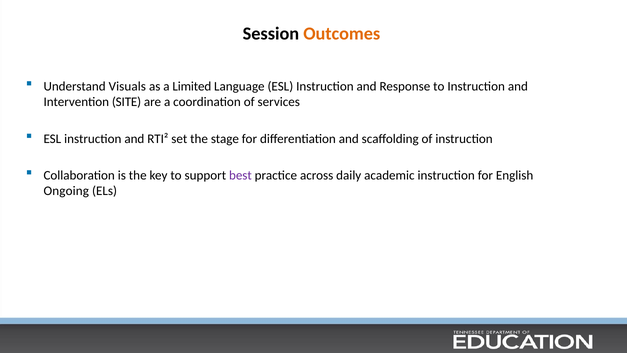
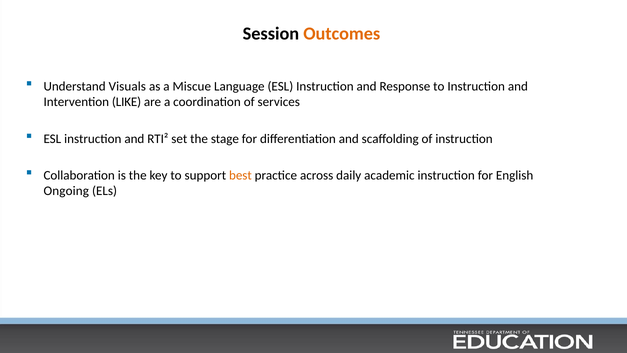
Limited: Limited -> Miscue
SITE: SITE -> LIKE
best colour: purple -> orange
